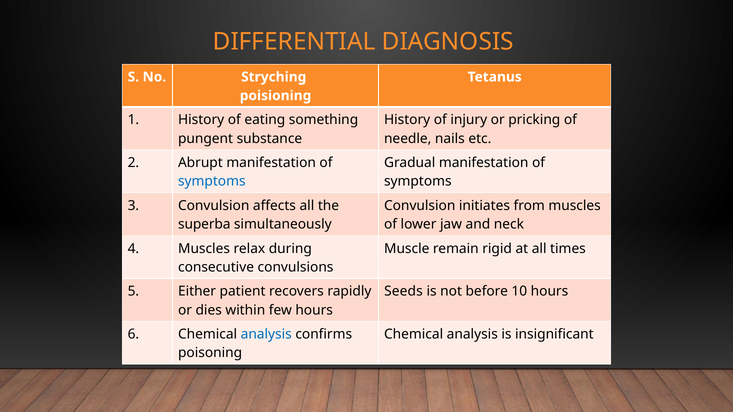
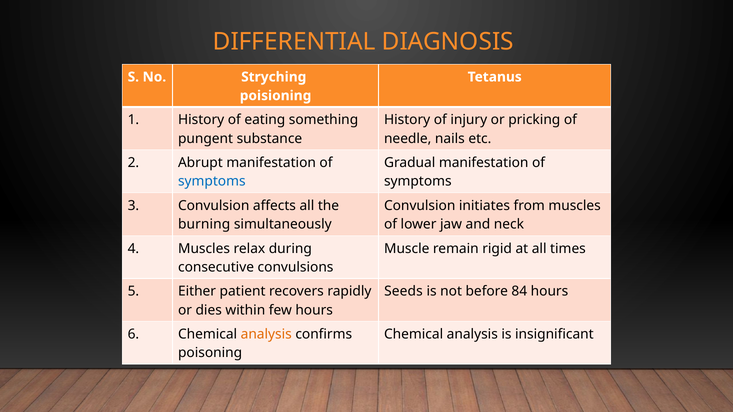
superba: superba -> burning
10: 10 -> 84
analysis at (266, 335) colour: blue -> orange
